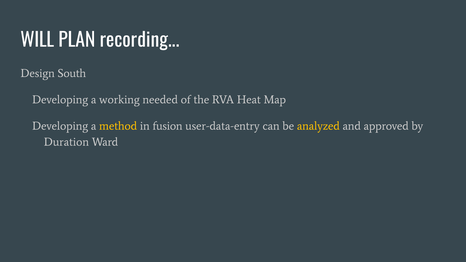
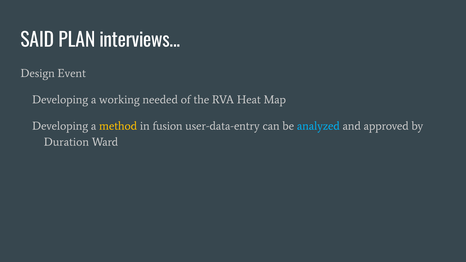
WILL: WILL -> SAID
recording: recording -> interviews
South: South -> Event
analyzed colour: yellow -> light blue
